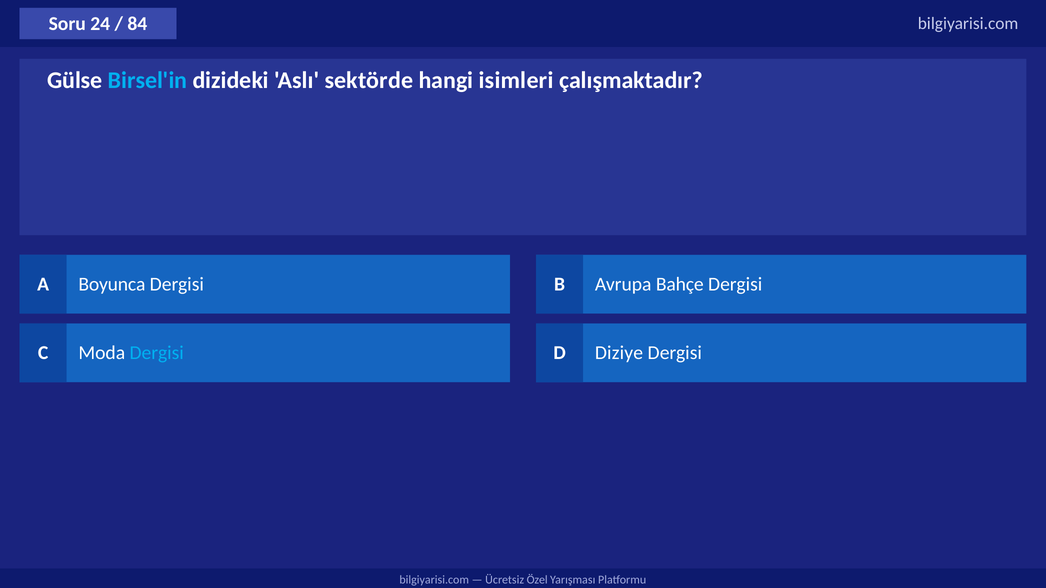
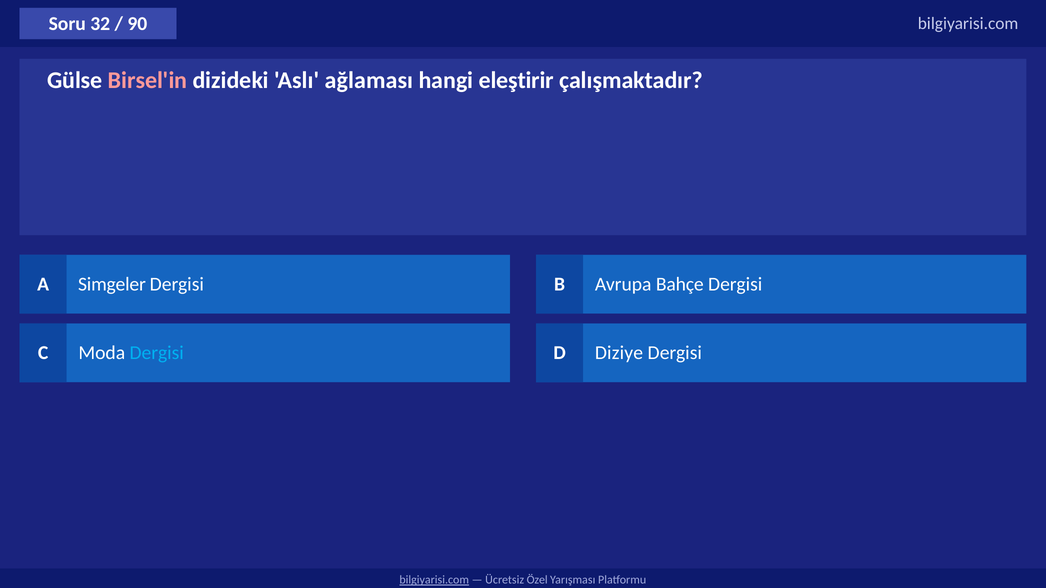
24: 24 -> 32
84: 84 -> 90
Birsel'in colour: light blue -> pink
sektörde: sektörde -> ağlaması
isimleri: isimleri -> eleştirir
Boyunca: Boyunca -> Simgeler
bilgiyarisi.com at (434, 580) underline: none -> present
